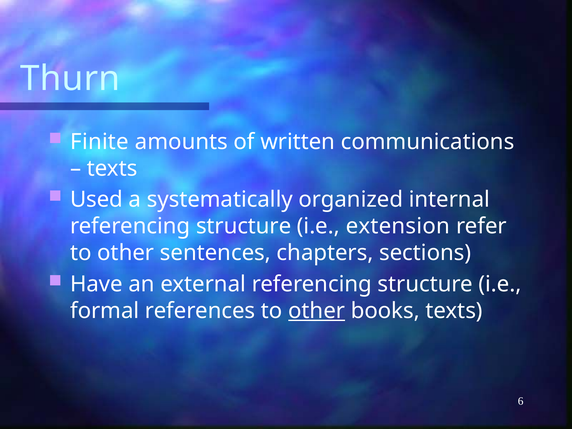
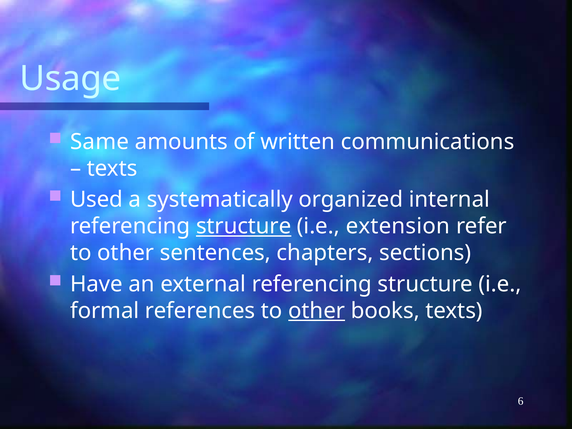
Thurn: Thurn -> Usage
Finite: Finite -> Same
structure at (244, 226) underline: none -> present
